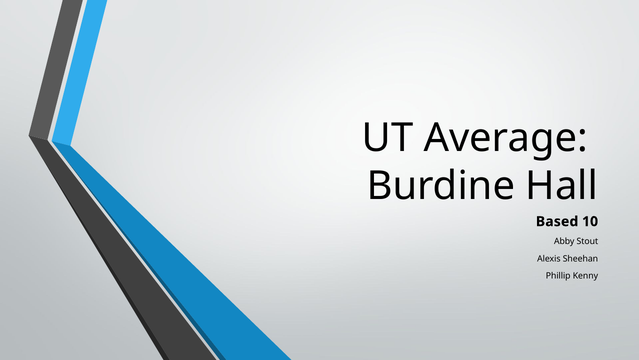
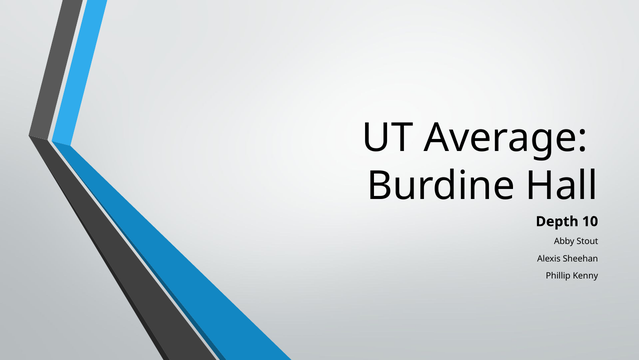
Based: Based -> Depth
